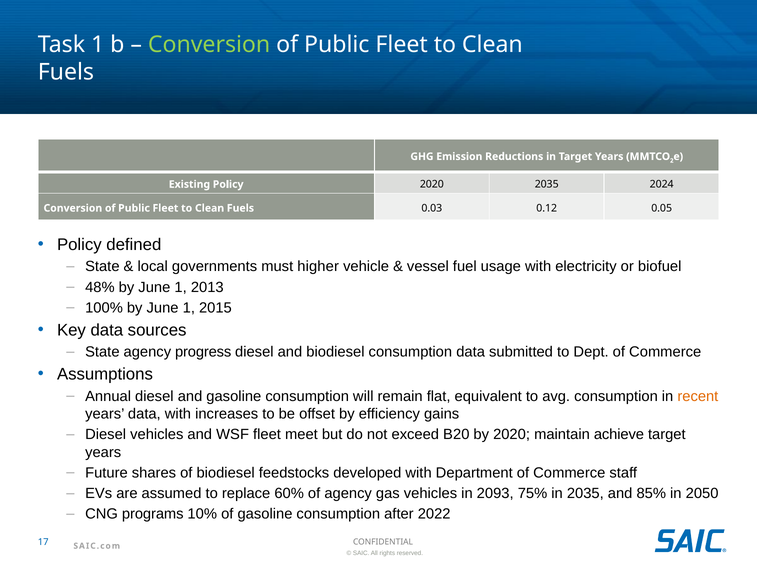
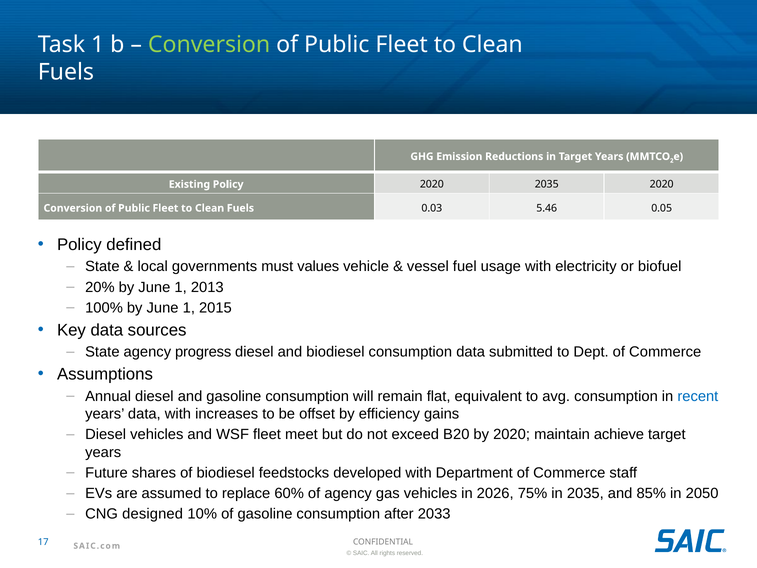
2035 2024: 2024 -> 2020
0.12: 0.12 -> 5.46
higher: higher -> values
48%: 48% -> 20%
recent colour: orange -> blue
2093: 2093 -> 2026
programs: programs -> designed
2022: 2022 -> 2033
